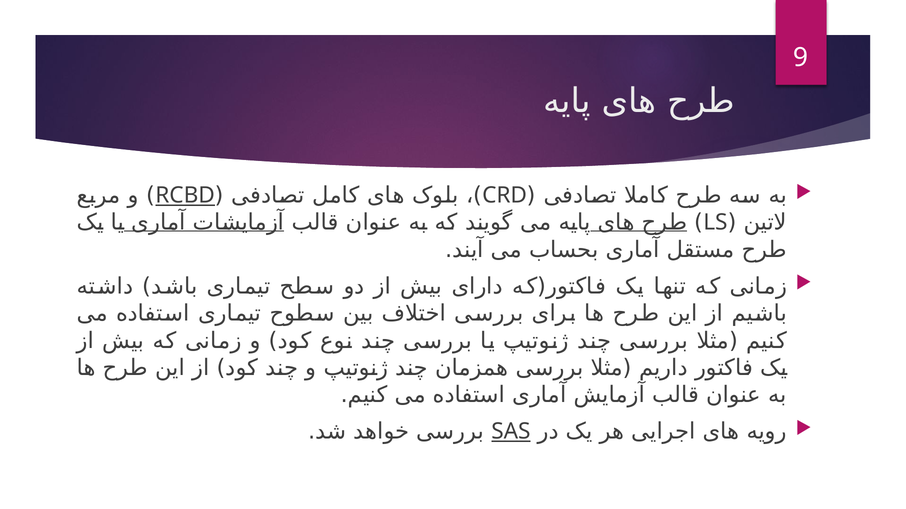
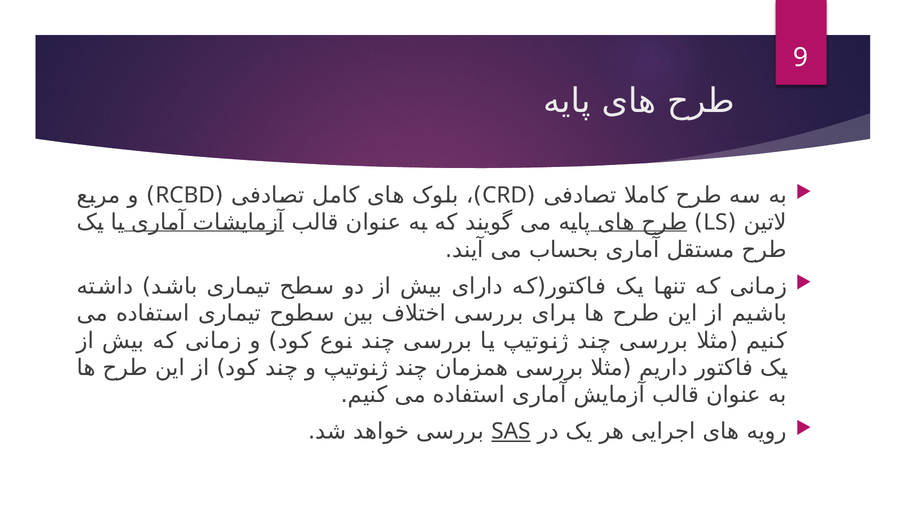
RCBD underline: present -> none
